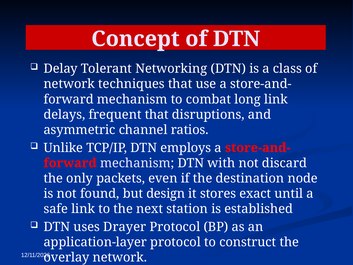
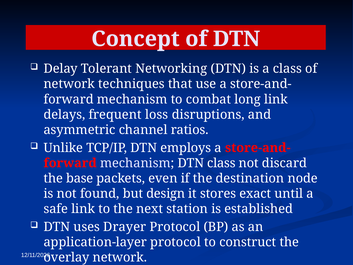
frequent that: that -> loss
DTN with: with -> class
only: only -> base
